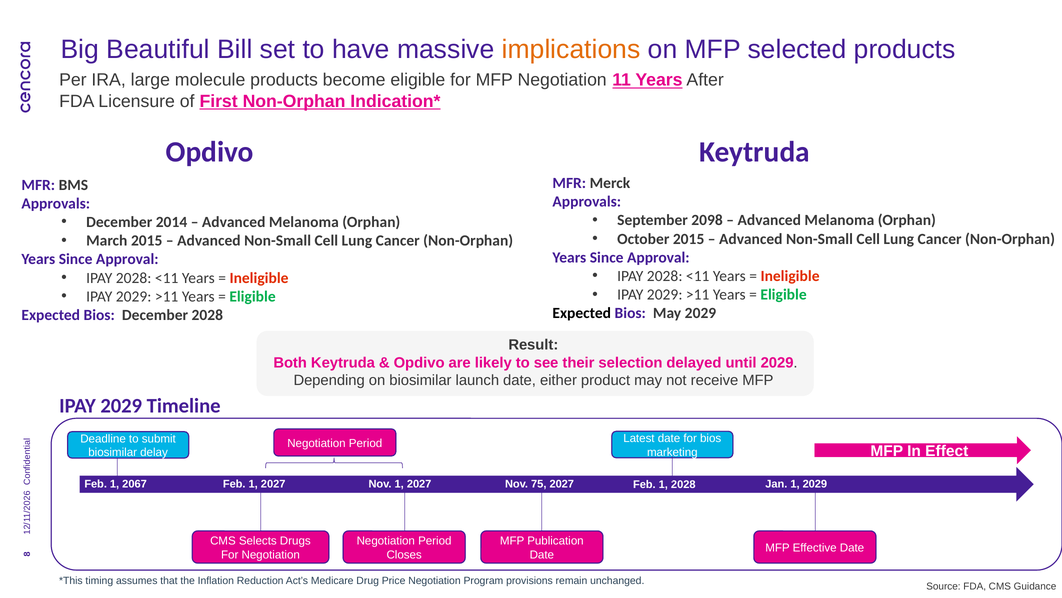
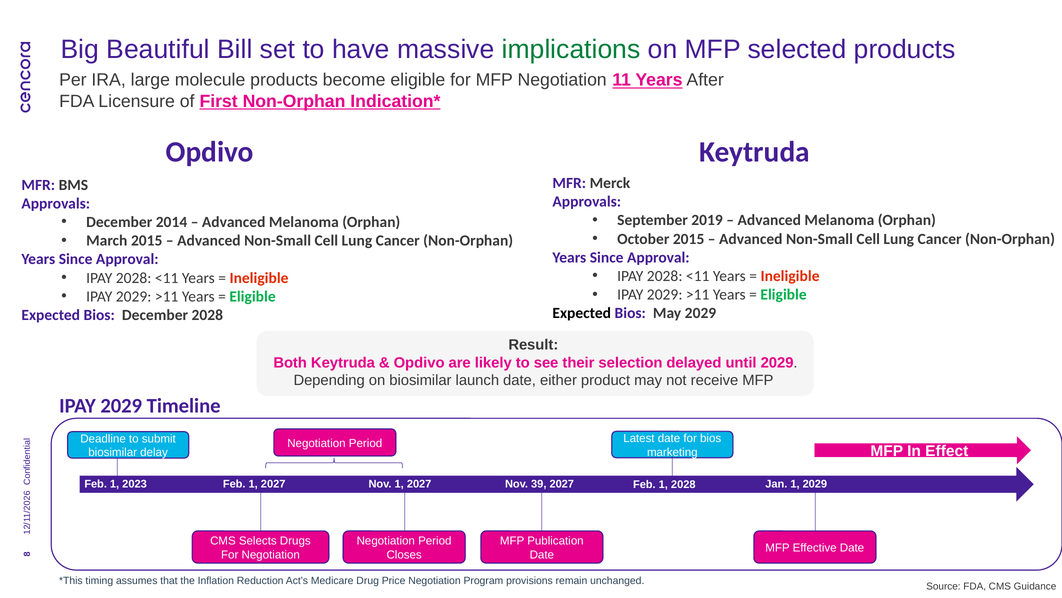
implications colour: orange -> green
2098: 2098 -> 2019
2067: 2067 -> 2023
75: 75 -> 39
